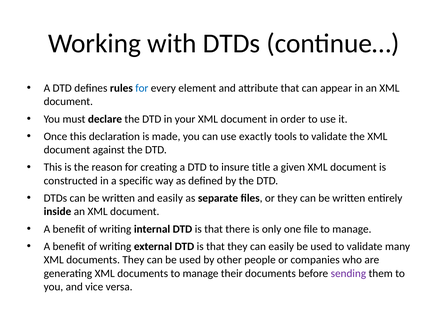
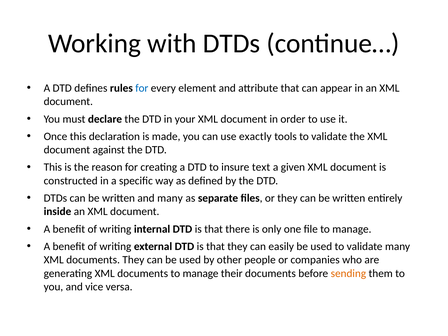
title: title -> text
and easily: easily -> many
sending colour: purple -> orange
